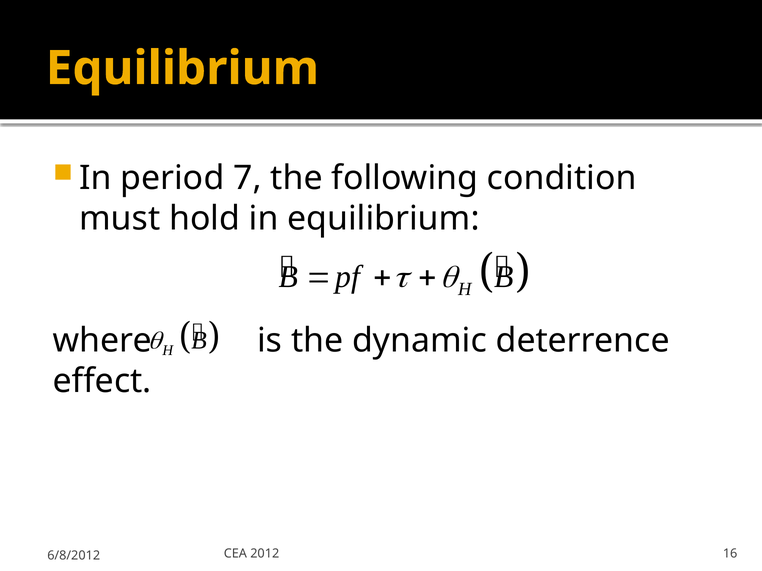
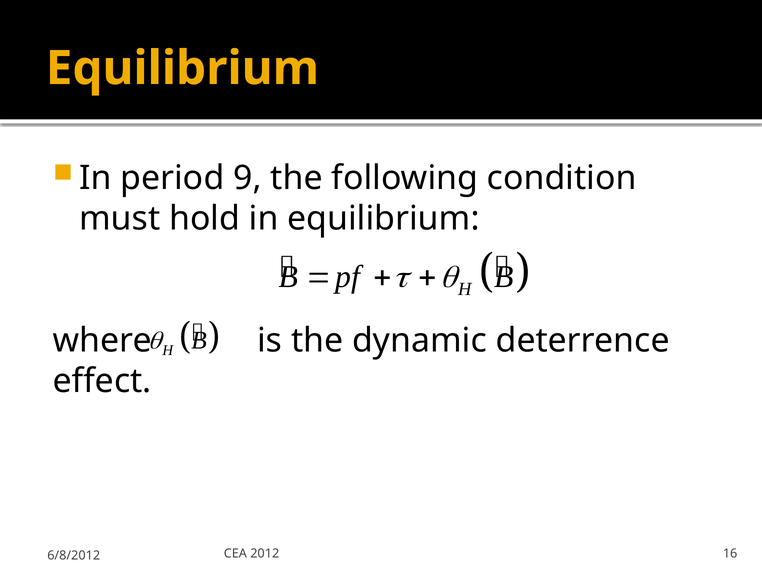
7: 7 -> 9
